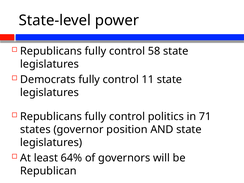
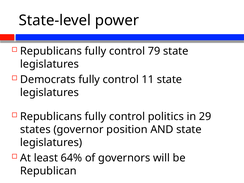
58: 58 -> 79
71: 71 -> 29
